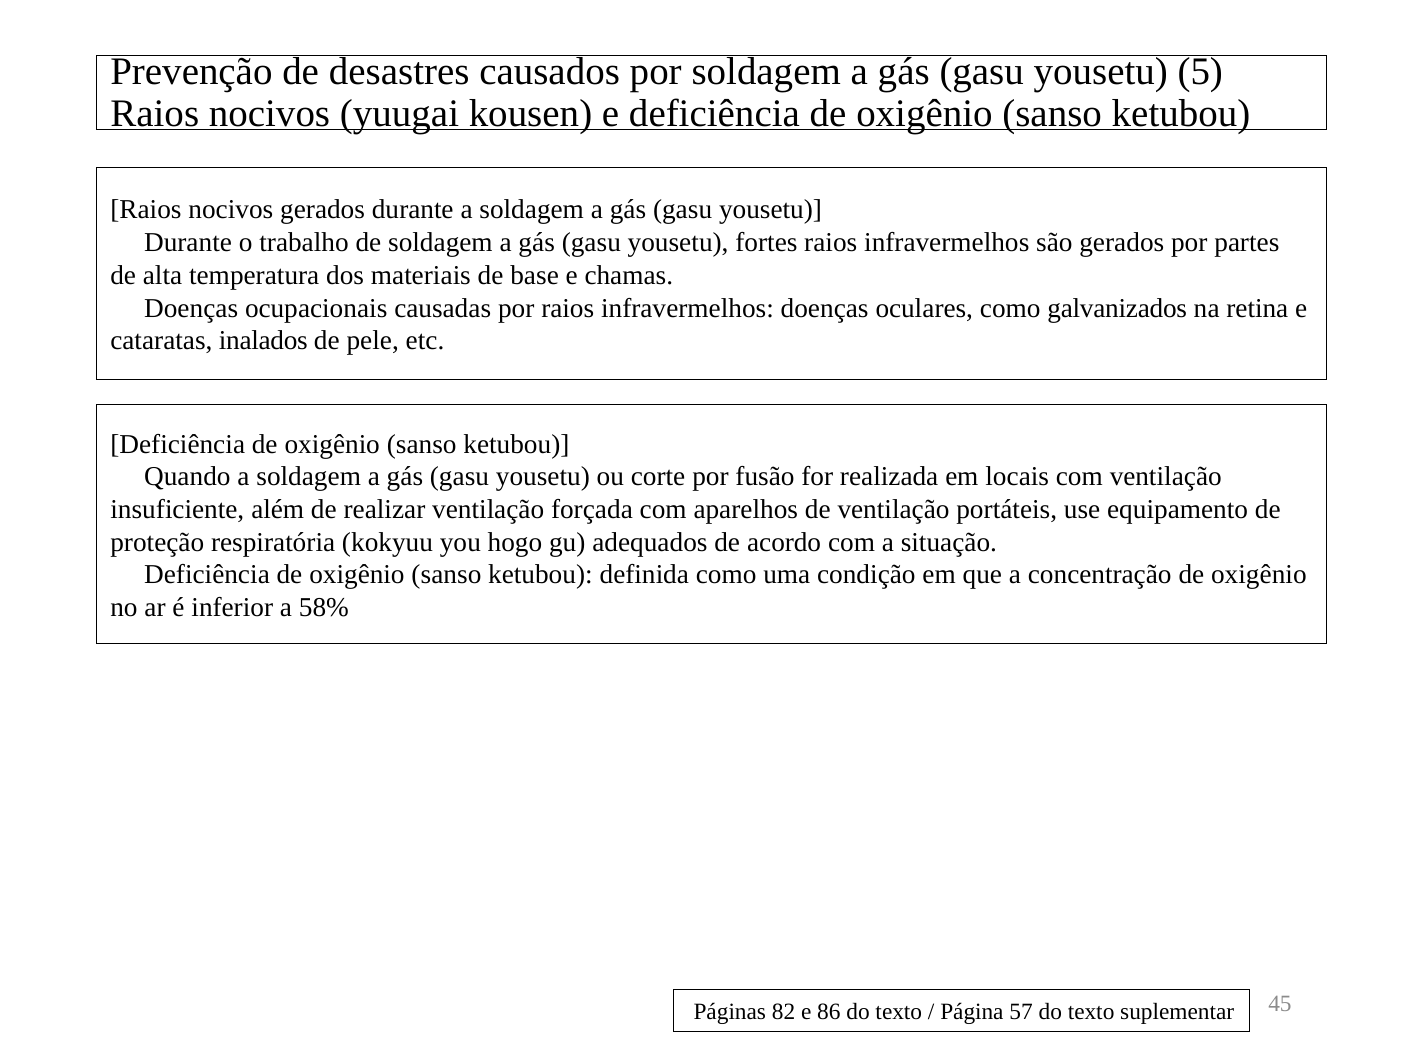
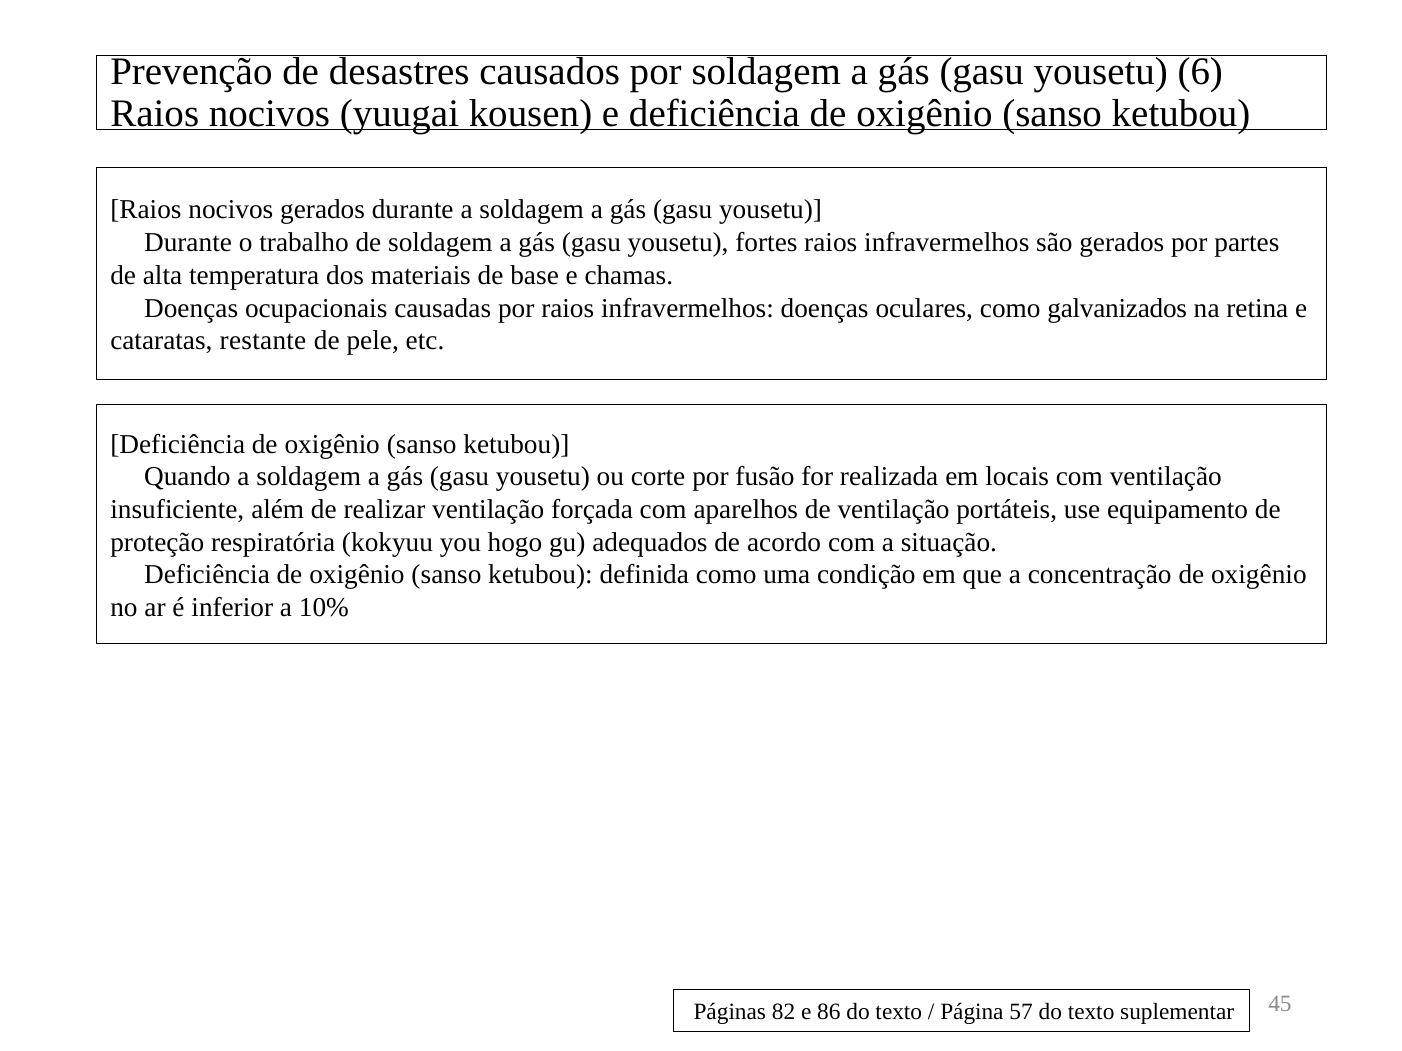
5: 5 -> 6
inalados: inalados -> restante
58%: 58% -> 10%
